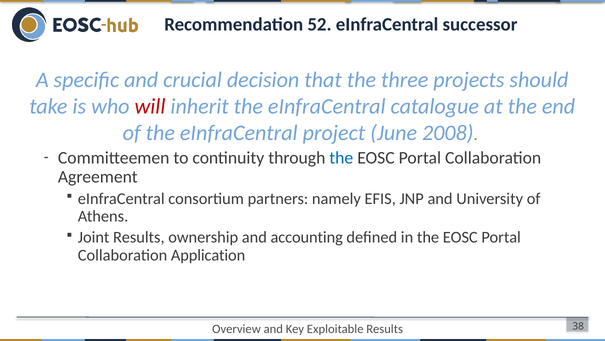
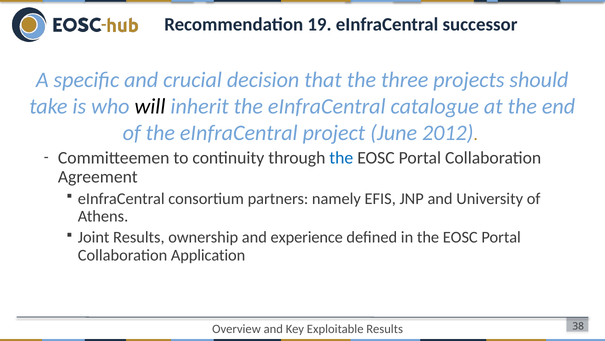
52: 52 -> 19
will colour: red -> black
2008: 2008 -> 2012
accounting: accounting -> experience
